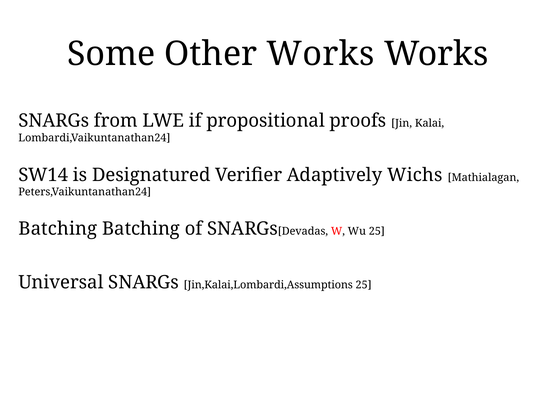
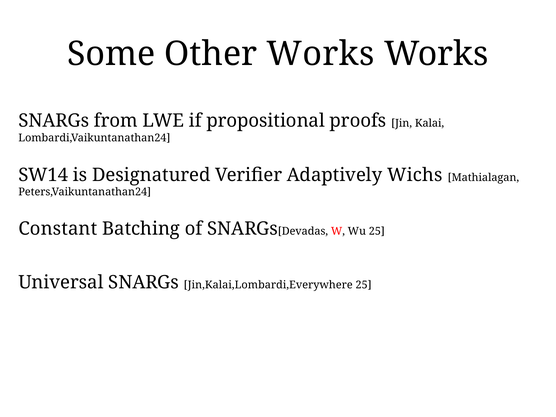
Batching at (58, 229): Batching -> Constant
Jin,Kalai,Lombardi,Assumptions: Jin,Kalai,Lombardi,Assumptions -> Jin,Kalai,Lombardi,Everywhere
